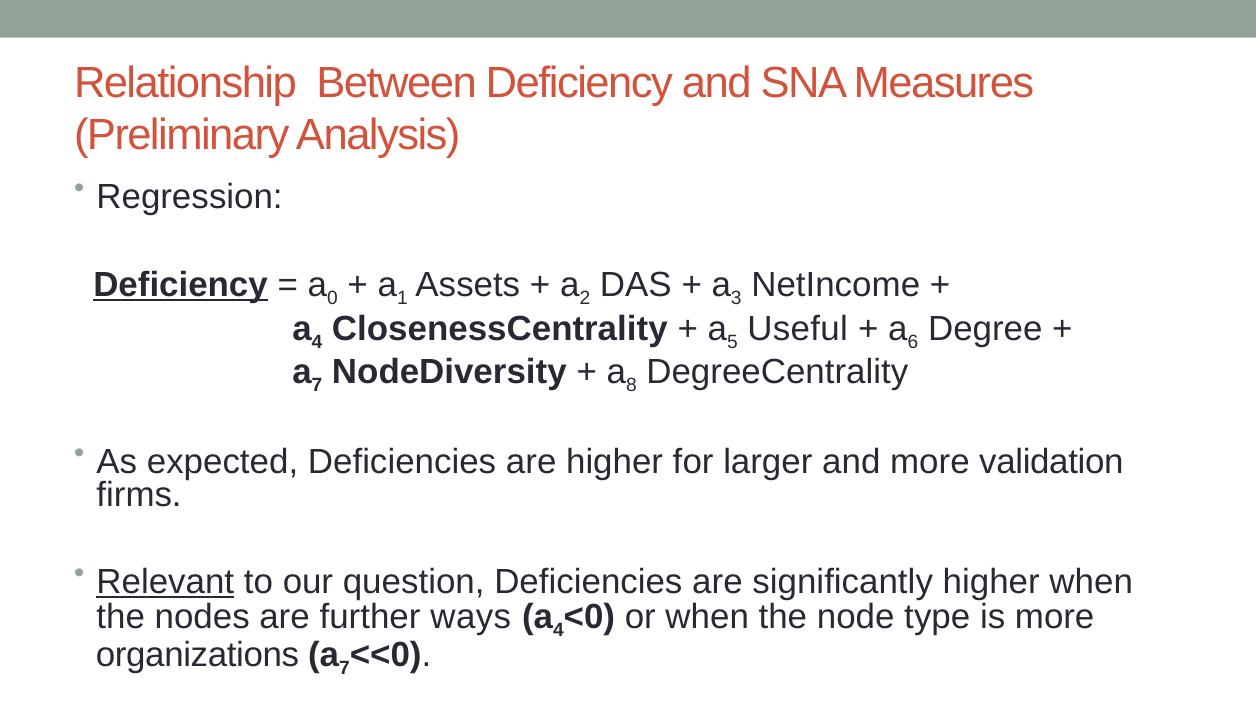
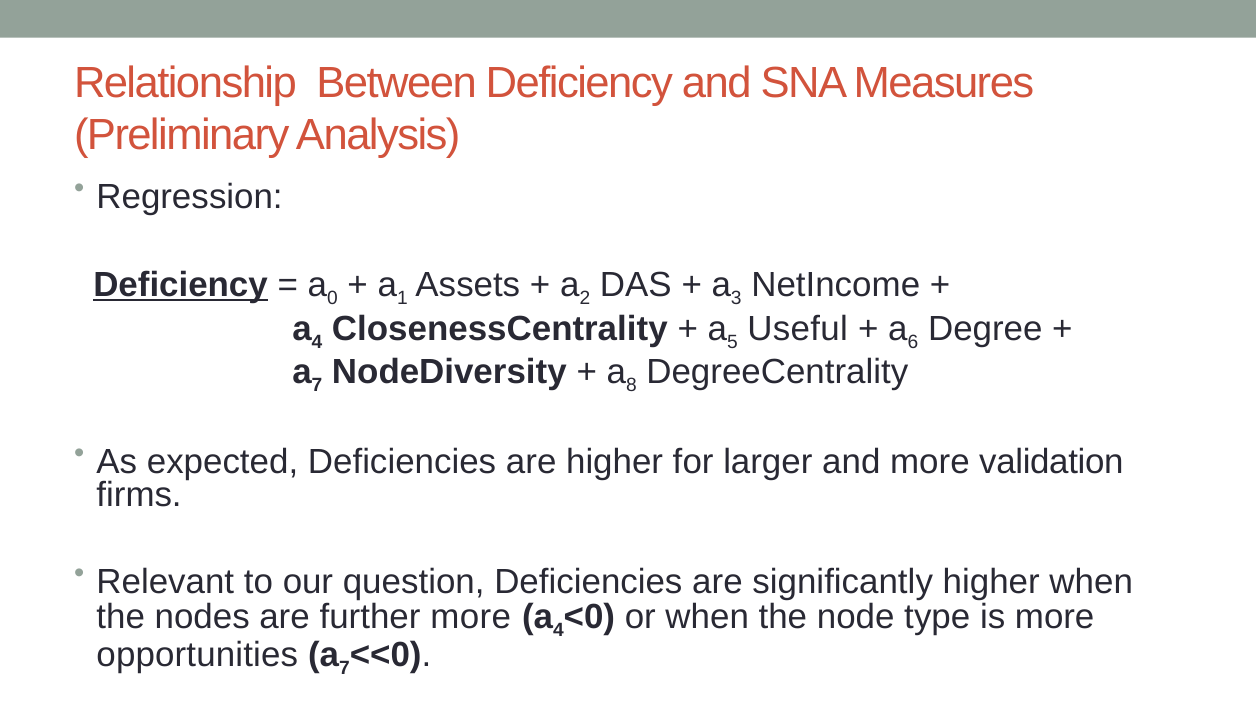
Relevant underline: present -> none
further ways: ways -> more
organizations: organizations -> opportunities
